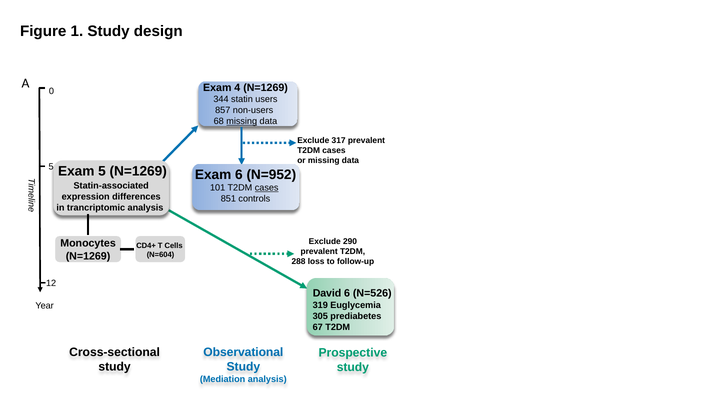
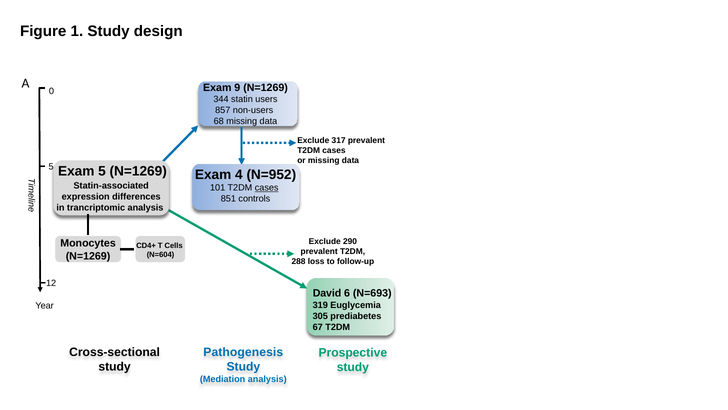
4: 4 -> 9
missing at (242, 121) underline: present -> none
Exam 6: 6 -> 4
N=526: N=526 -> N=693
Observational: Observational -> Pathogenesis
